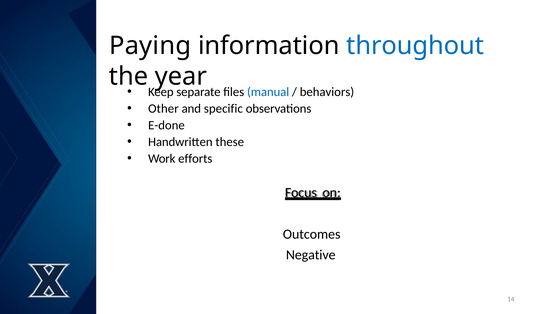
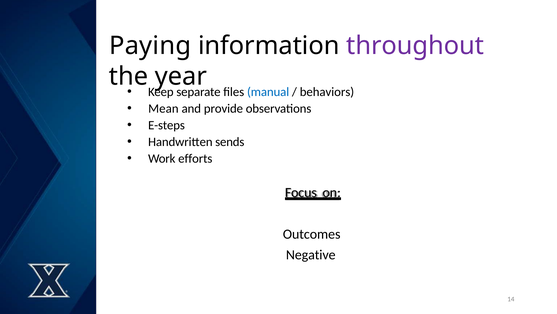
throughout colour: blue -> purple
Other: Other -> Mean
specific: specific -> provide
E-done: E-done -> E-steps
these: these -> sends
